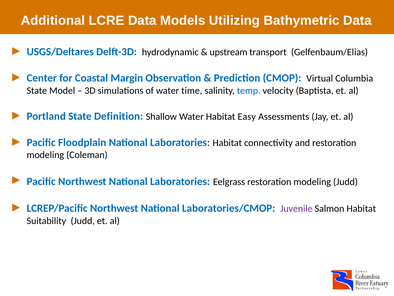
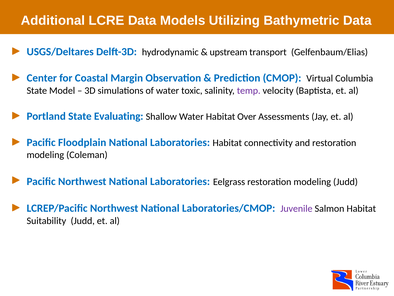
time: time -> toxic
temp colour: blue -> purple
Definition: Definition -> Evaluating
Easy: Easy -> Over
